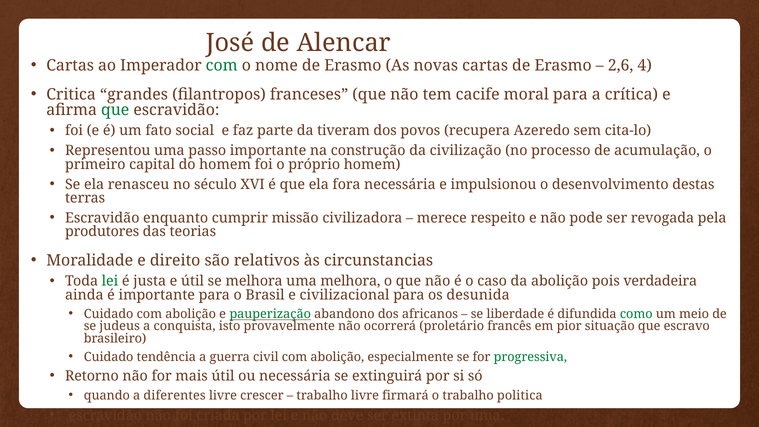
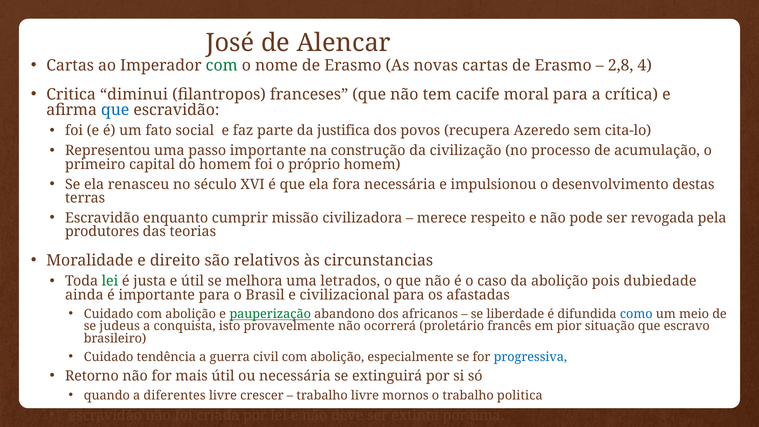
2,6: 2,6 -> 2,8
grandes: grandes -> diminui
que at (115, 110) colour: green -> blue
tiveram: tiveram -> justifica
uma melhora: melhora -> letrados
verdadeira: verdadeira -> dubiedade
desunida: desunida -> afastadas
como colour: green -> blue
progressiva colour: green -> blue
firmará: firmará -> mornos
